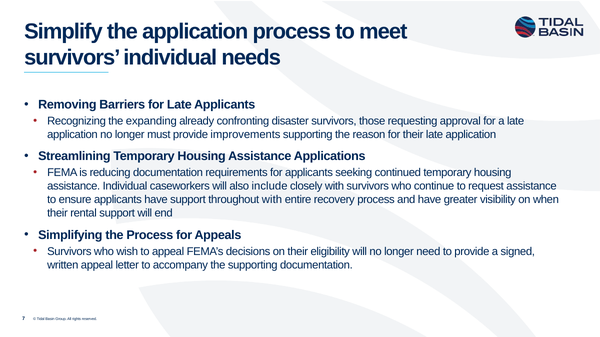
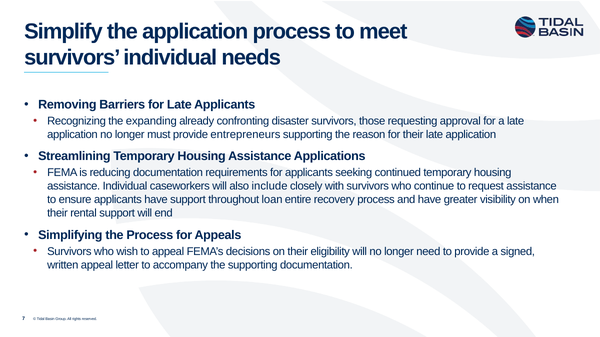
improvements: improvements -> entrepreneurs
throughout with: with -> loan
